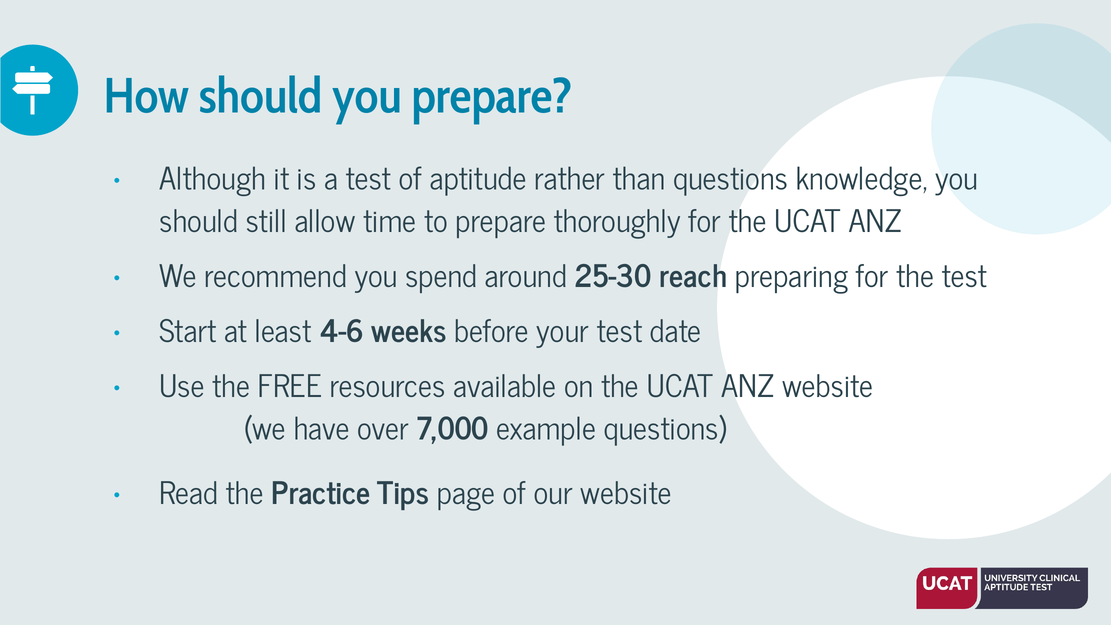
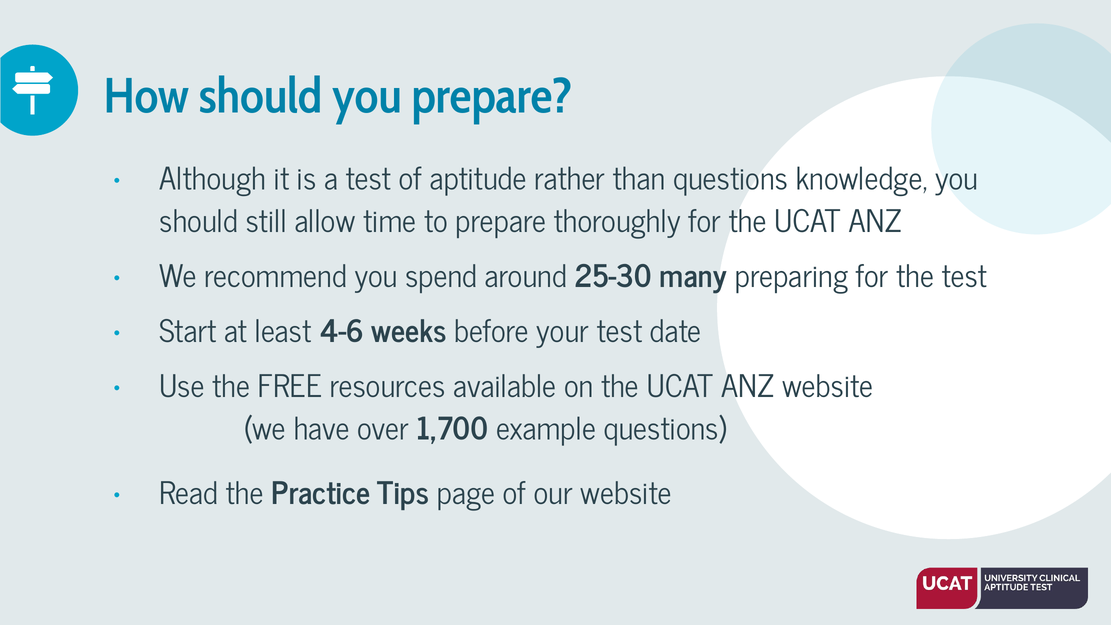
reach: reach -> many
7,000: 7,000 -> 1,700
